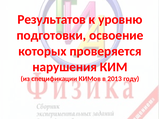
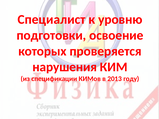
Результатов: Результатов -> Специалист
